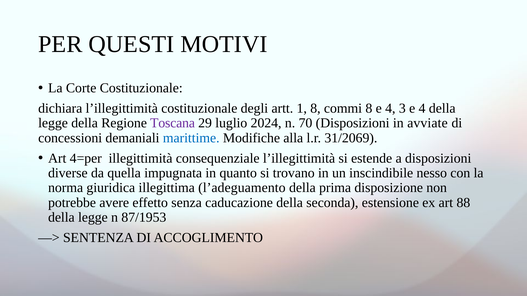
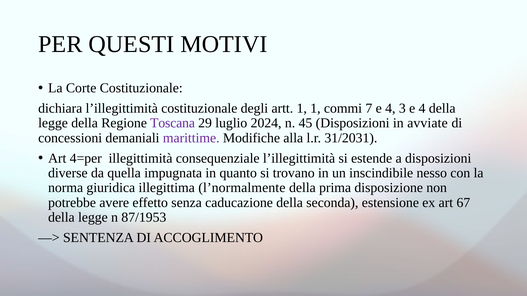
1 8: 8 -> 1
commi 8: 8 -> 7
70: 70 -> 45
marittime colour: blue -> purple
31/2069: 31/2069 -> 31/2031
l’adeguamento: l’adeguamento -> l’normalmente
88: 88 -> 67
